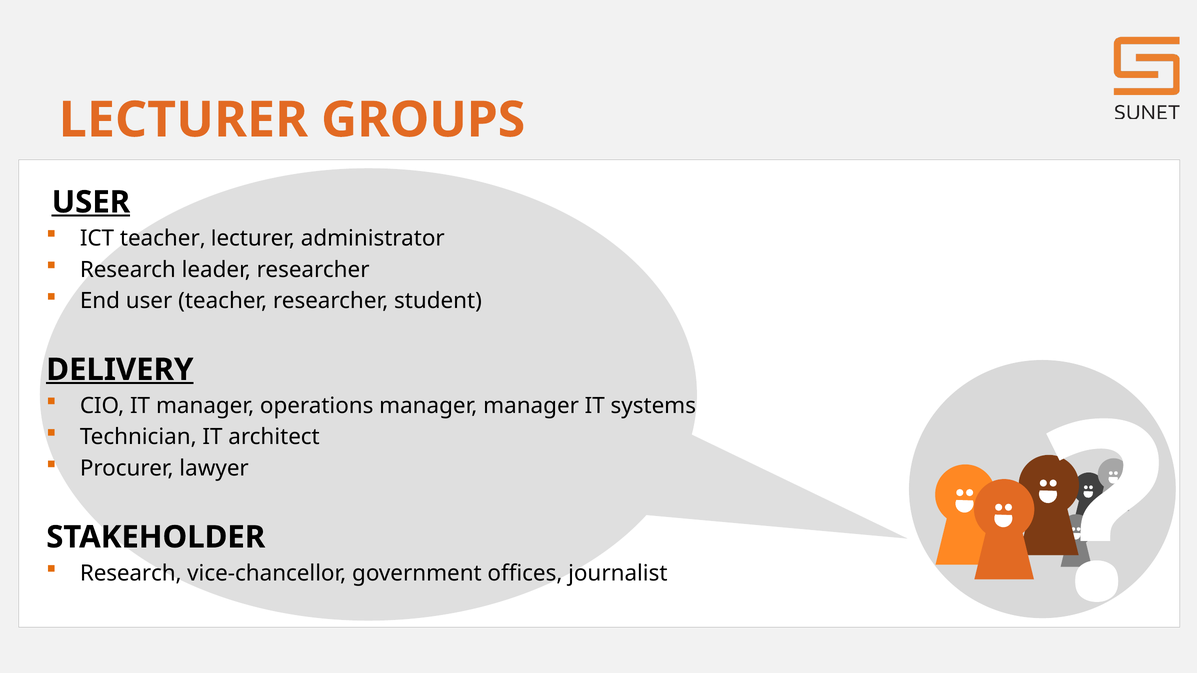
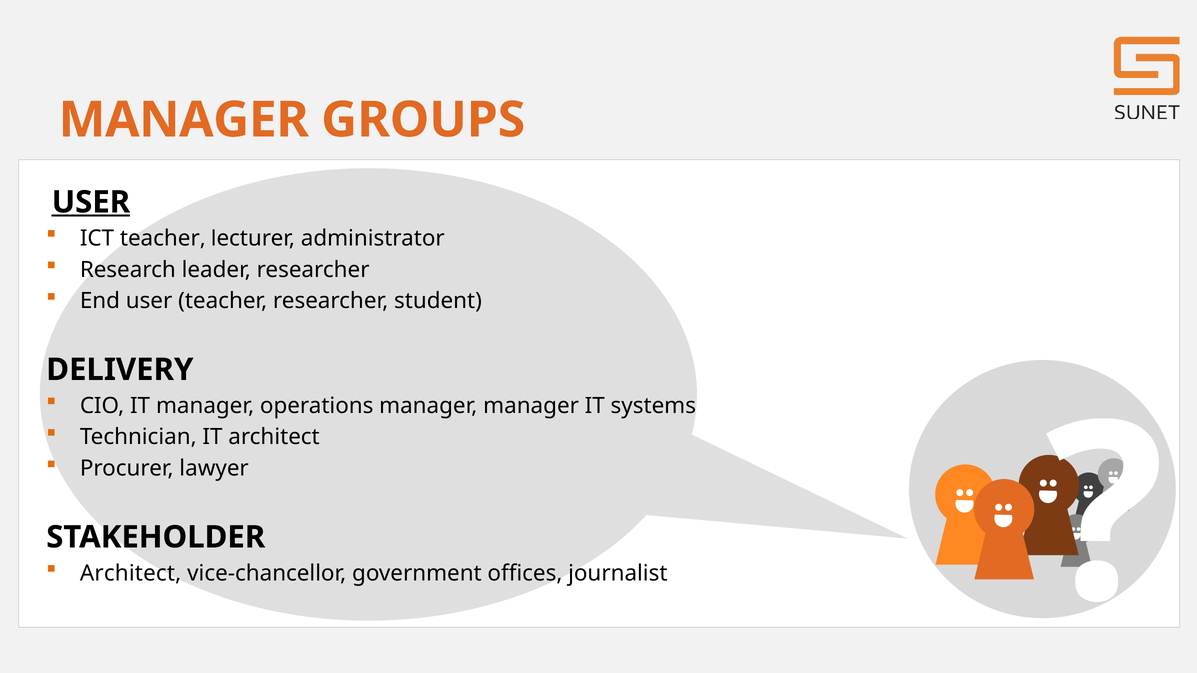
LECTURER at (183, 120): LECTURER -> MANAGER
DELIVERY underline: present -> none
Research at (131, 573): Research -> Architect
